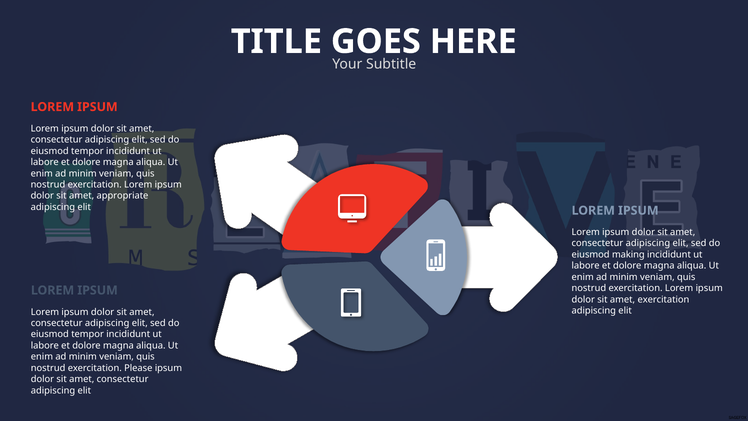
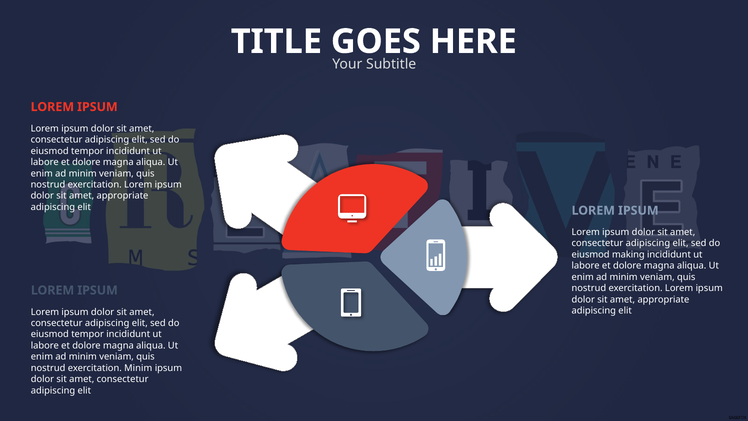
exercitation at (663, 299): exercitation -> appropriate
exercitation Please: Please -> Minim
